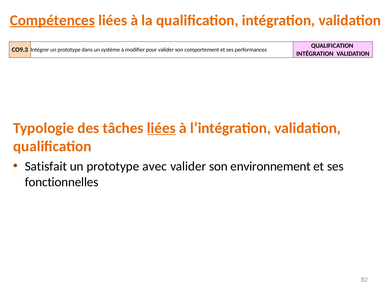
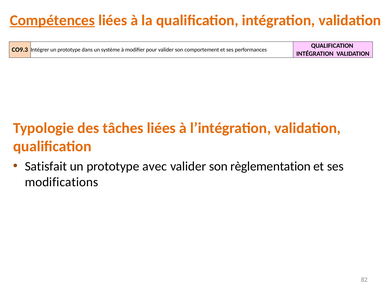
liées at (161, 128) underline: present -> none
environnement: environnement -> règlementation
fonctionnelles: fonctionnelles -> modifications
